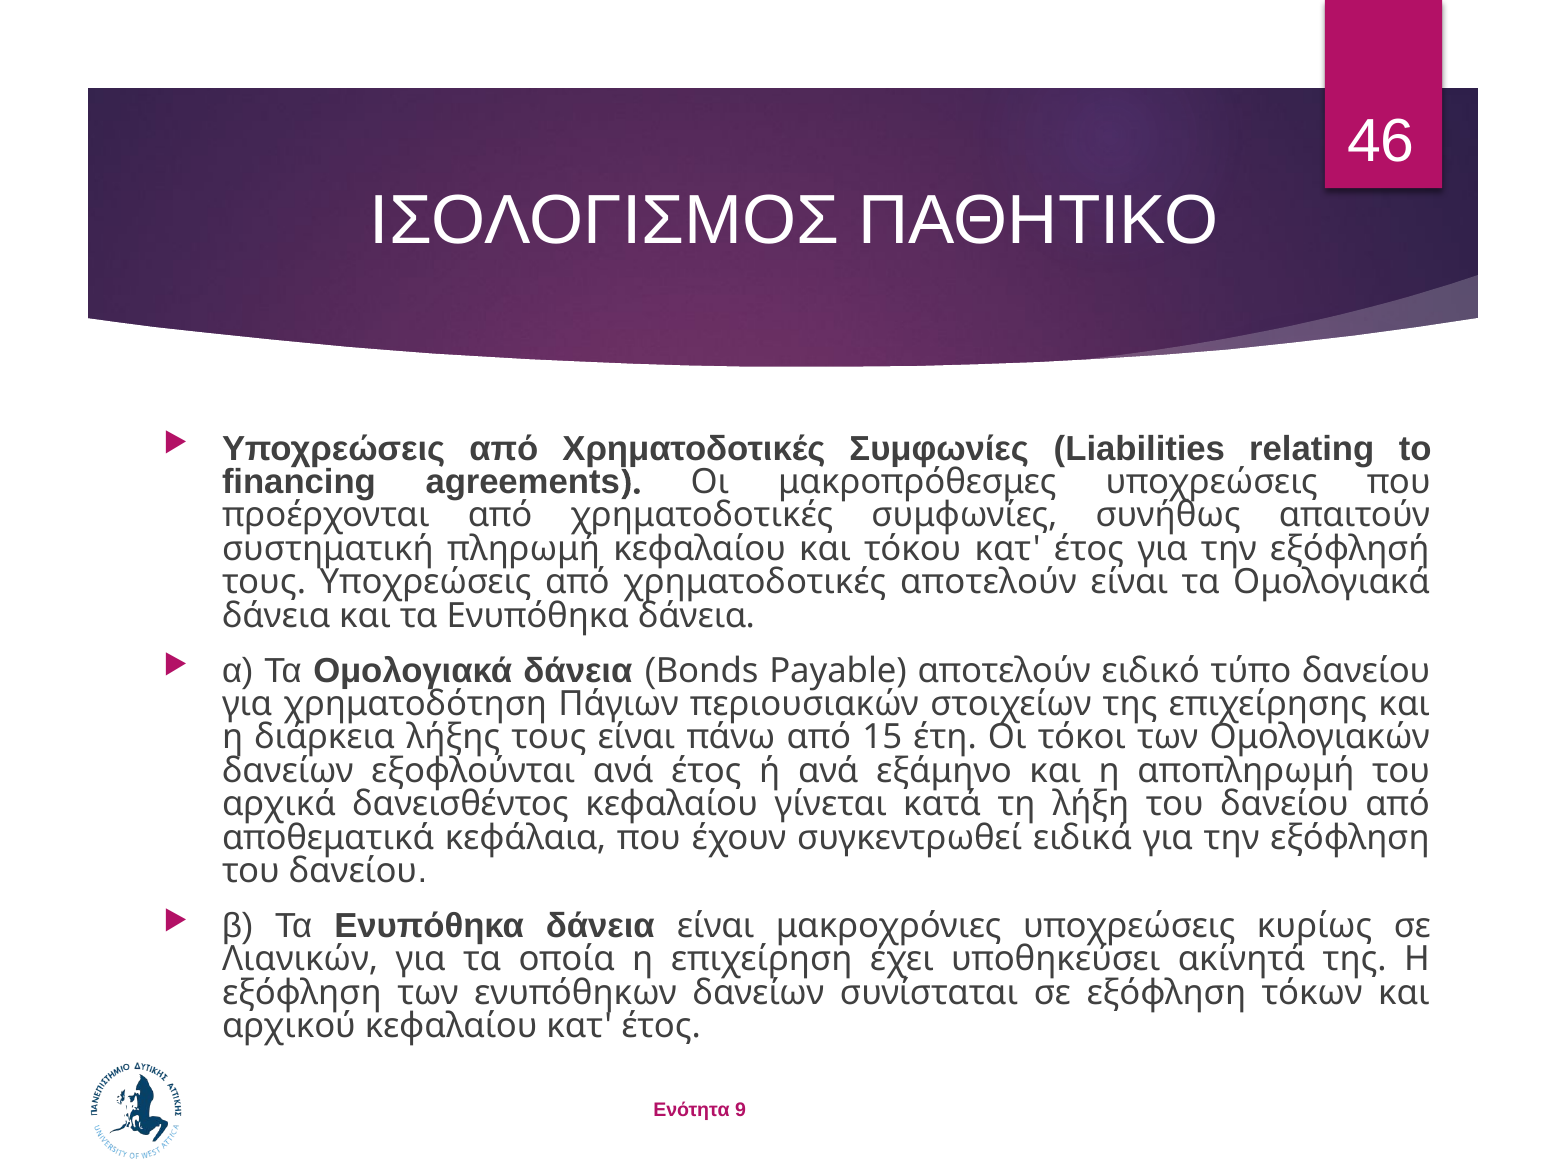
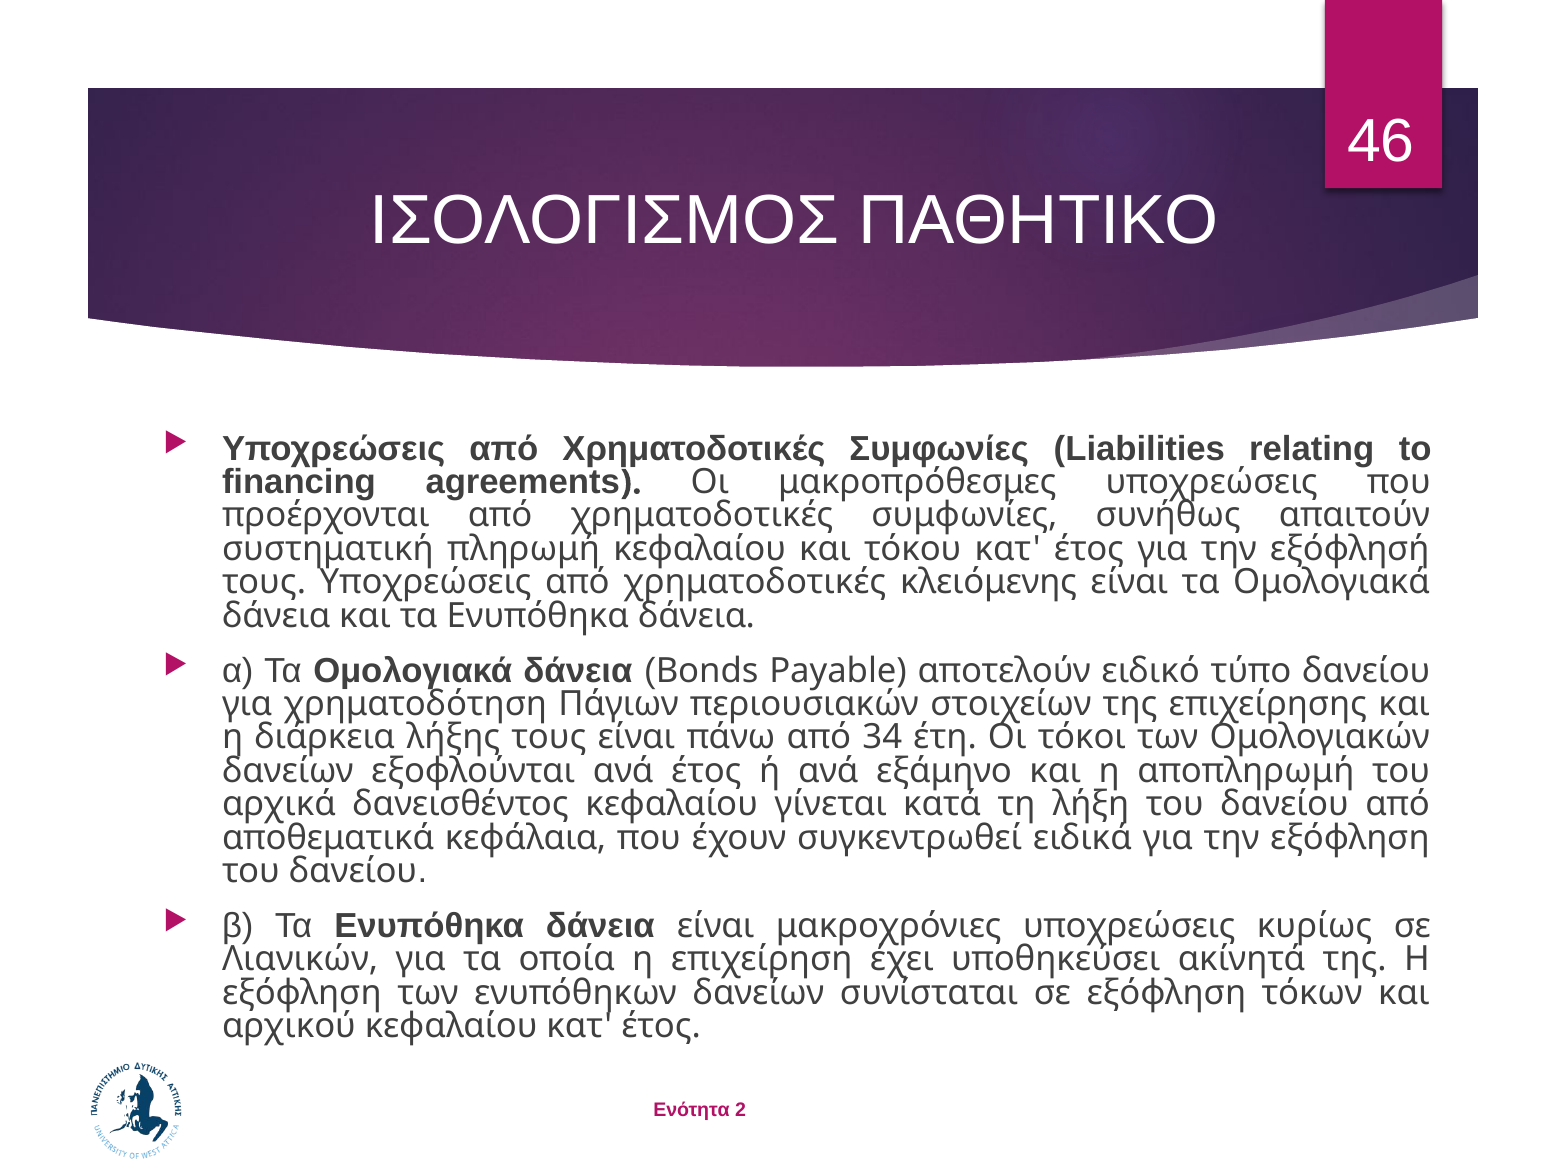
χρηματοδοτικές αποτελούν: αποτελούν -> κλειόμενης
15: 15 -> 34
9: 9 -> 2
